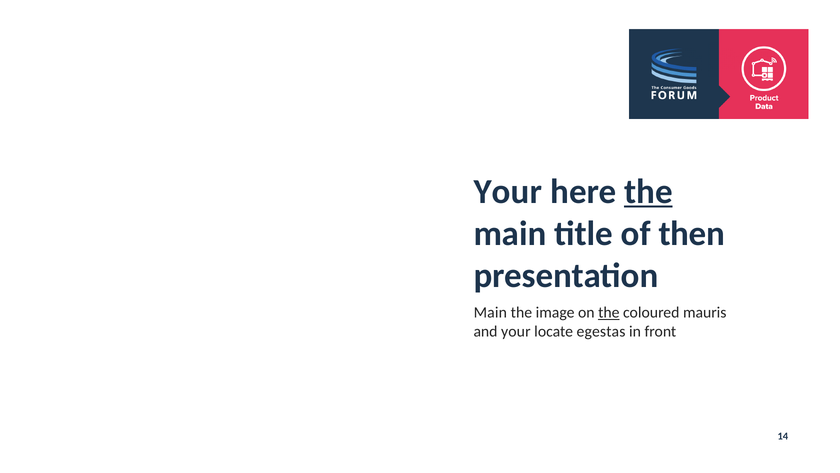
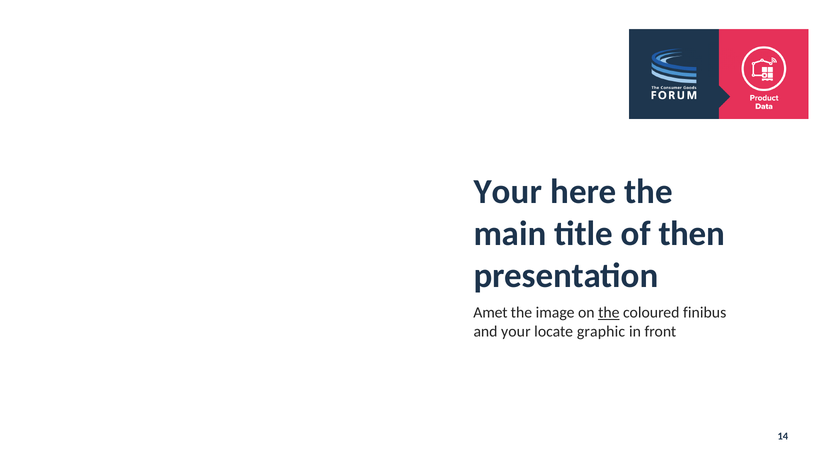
the at (648, 191) underline: present -> none
Main at (490, 312): Main -> Amet
mauris: mauris -> finibus
egestas: egestas -> graphic
